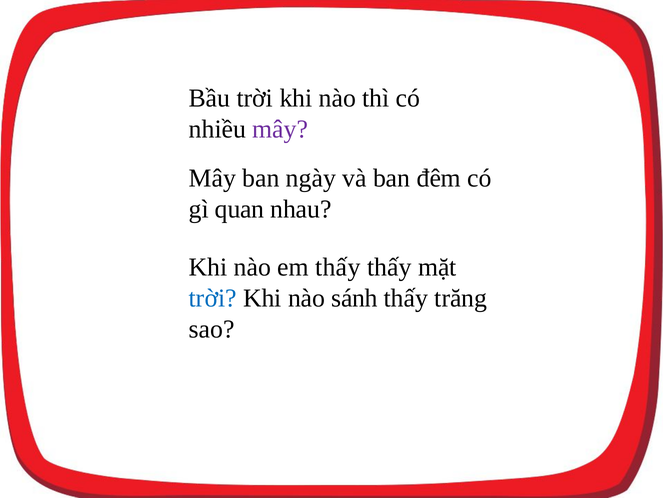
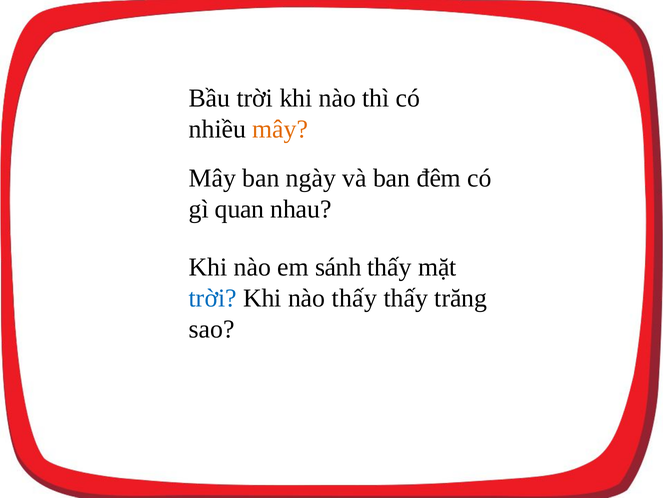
mây at (280, 129) colour: purple -> orange
em thấy: thấy -> sánh
nào sánh: sánh -> thấy
